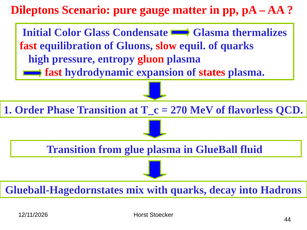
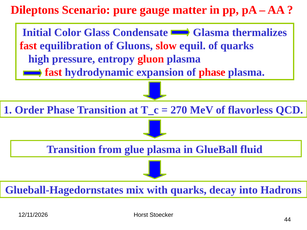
of states: states -> phase
